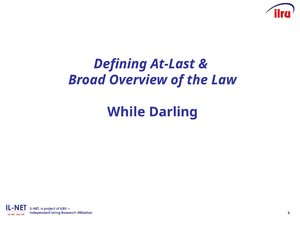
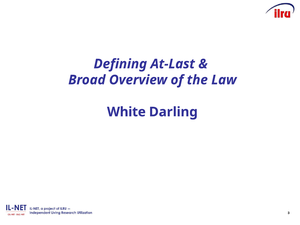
While: While -> White
